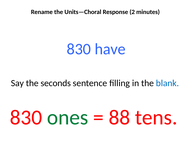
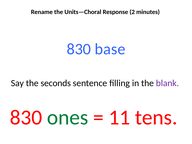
have: have -> base
blank colour: blue -> purple
88: 88 -> 11
